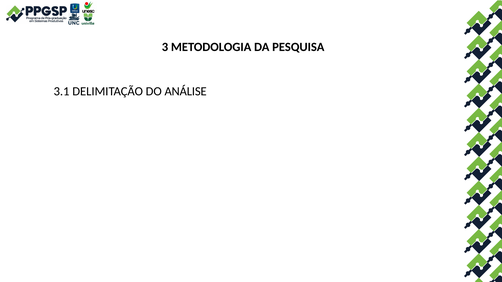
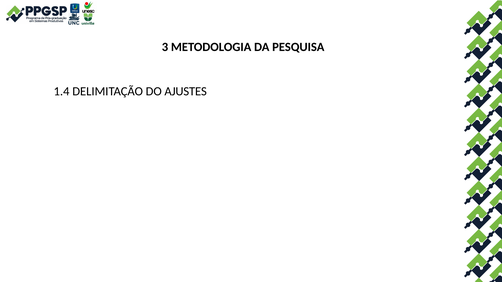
3.1: 3.1 -> 1.4
ANÁLISE: ANÁLISE -> AJUSTES
